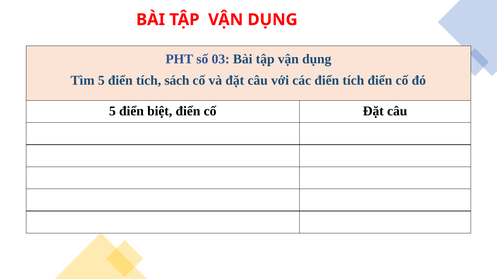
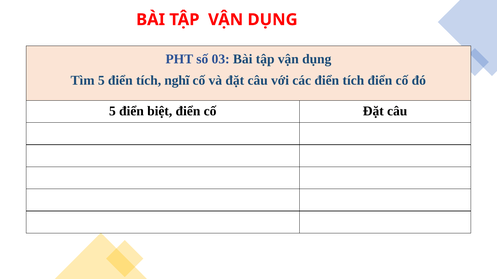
sách: sách -> nghĩ
